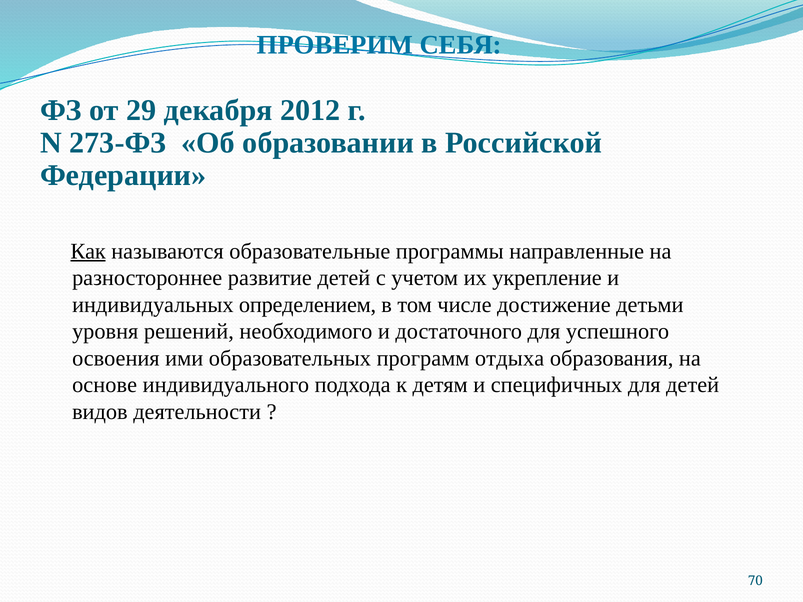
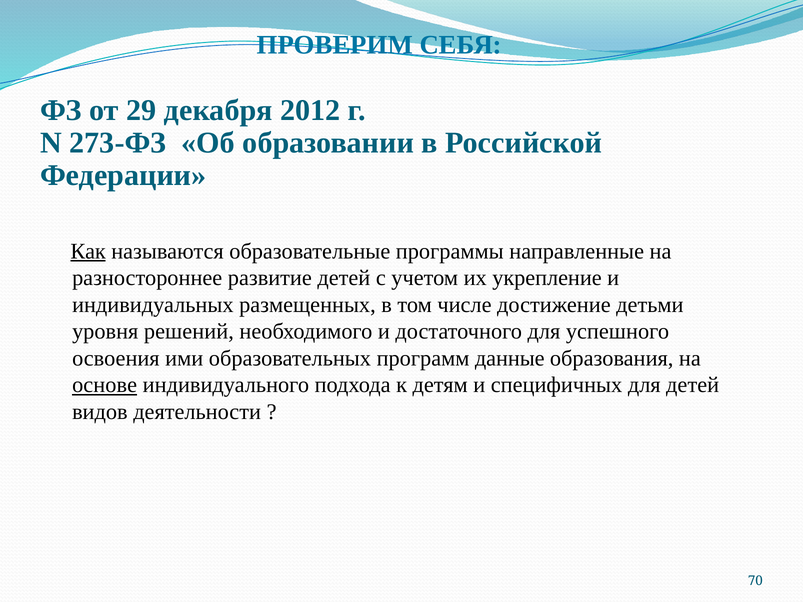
определением: определением -> размещенных
отдыха: отдыха -> данные
основе underline: none -> present
